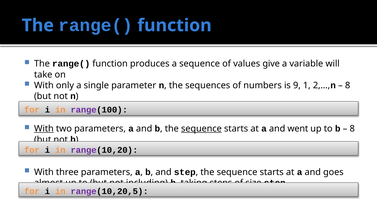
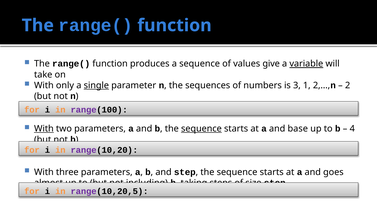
variable underline: none -> present
single underline: none -> present
9: 9 -> 3
8 at (348, 85): 8 -> 2
went: went -> base
8 at (352, 129): 8 -> 4
